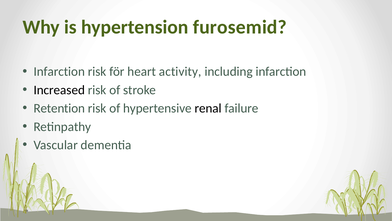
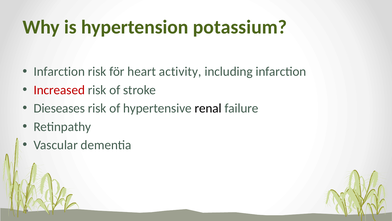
furosemid: furosemid -> potassium
Increased colour: black -> red
Retention: Retention -> Dieseases
